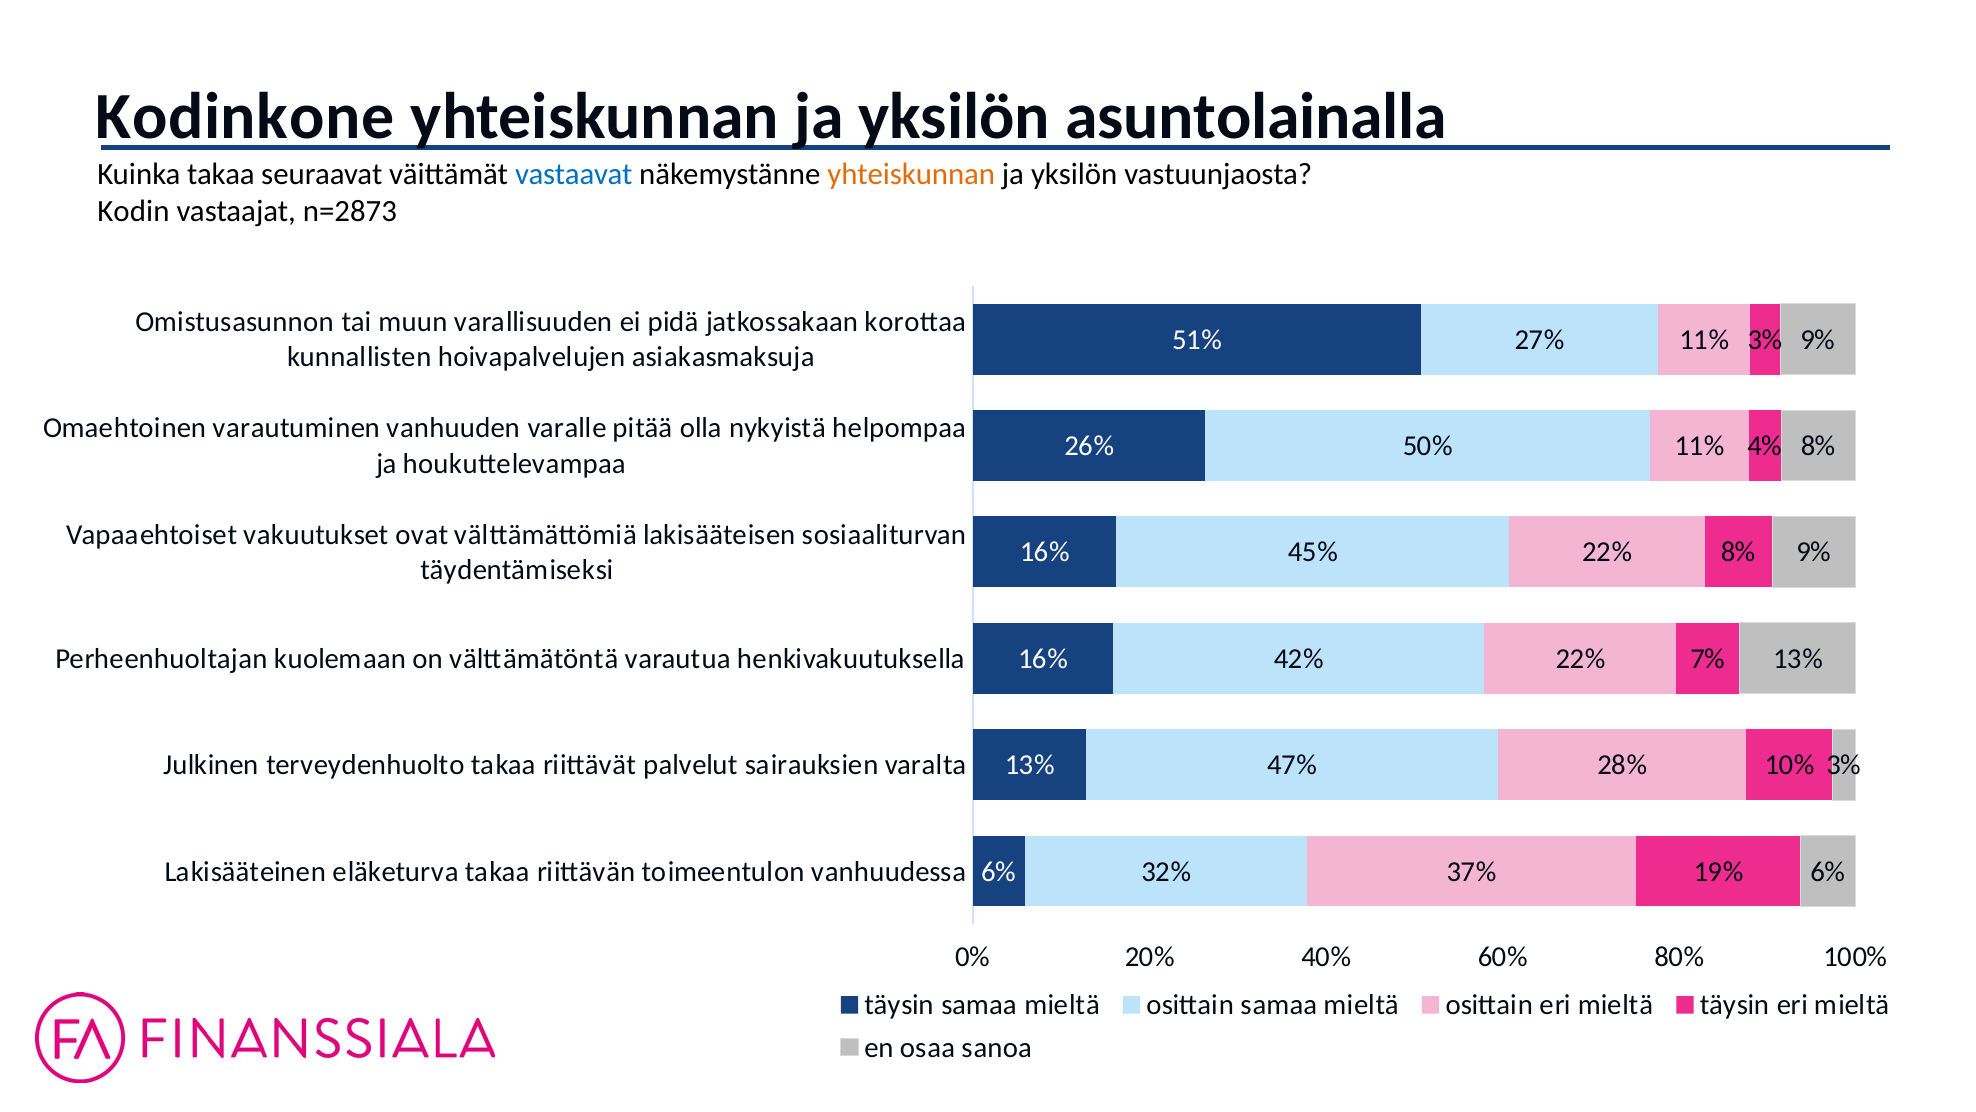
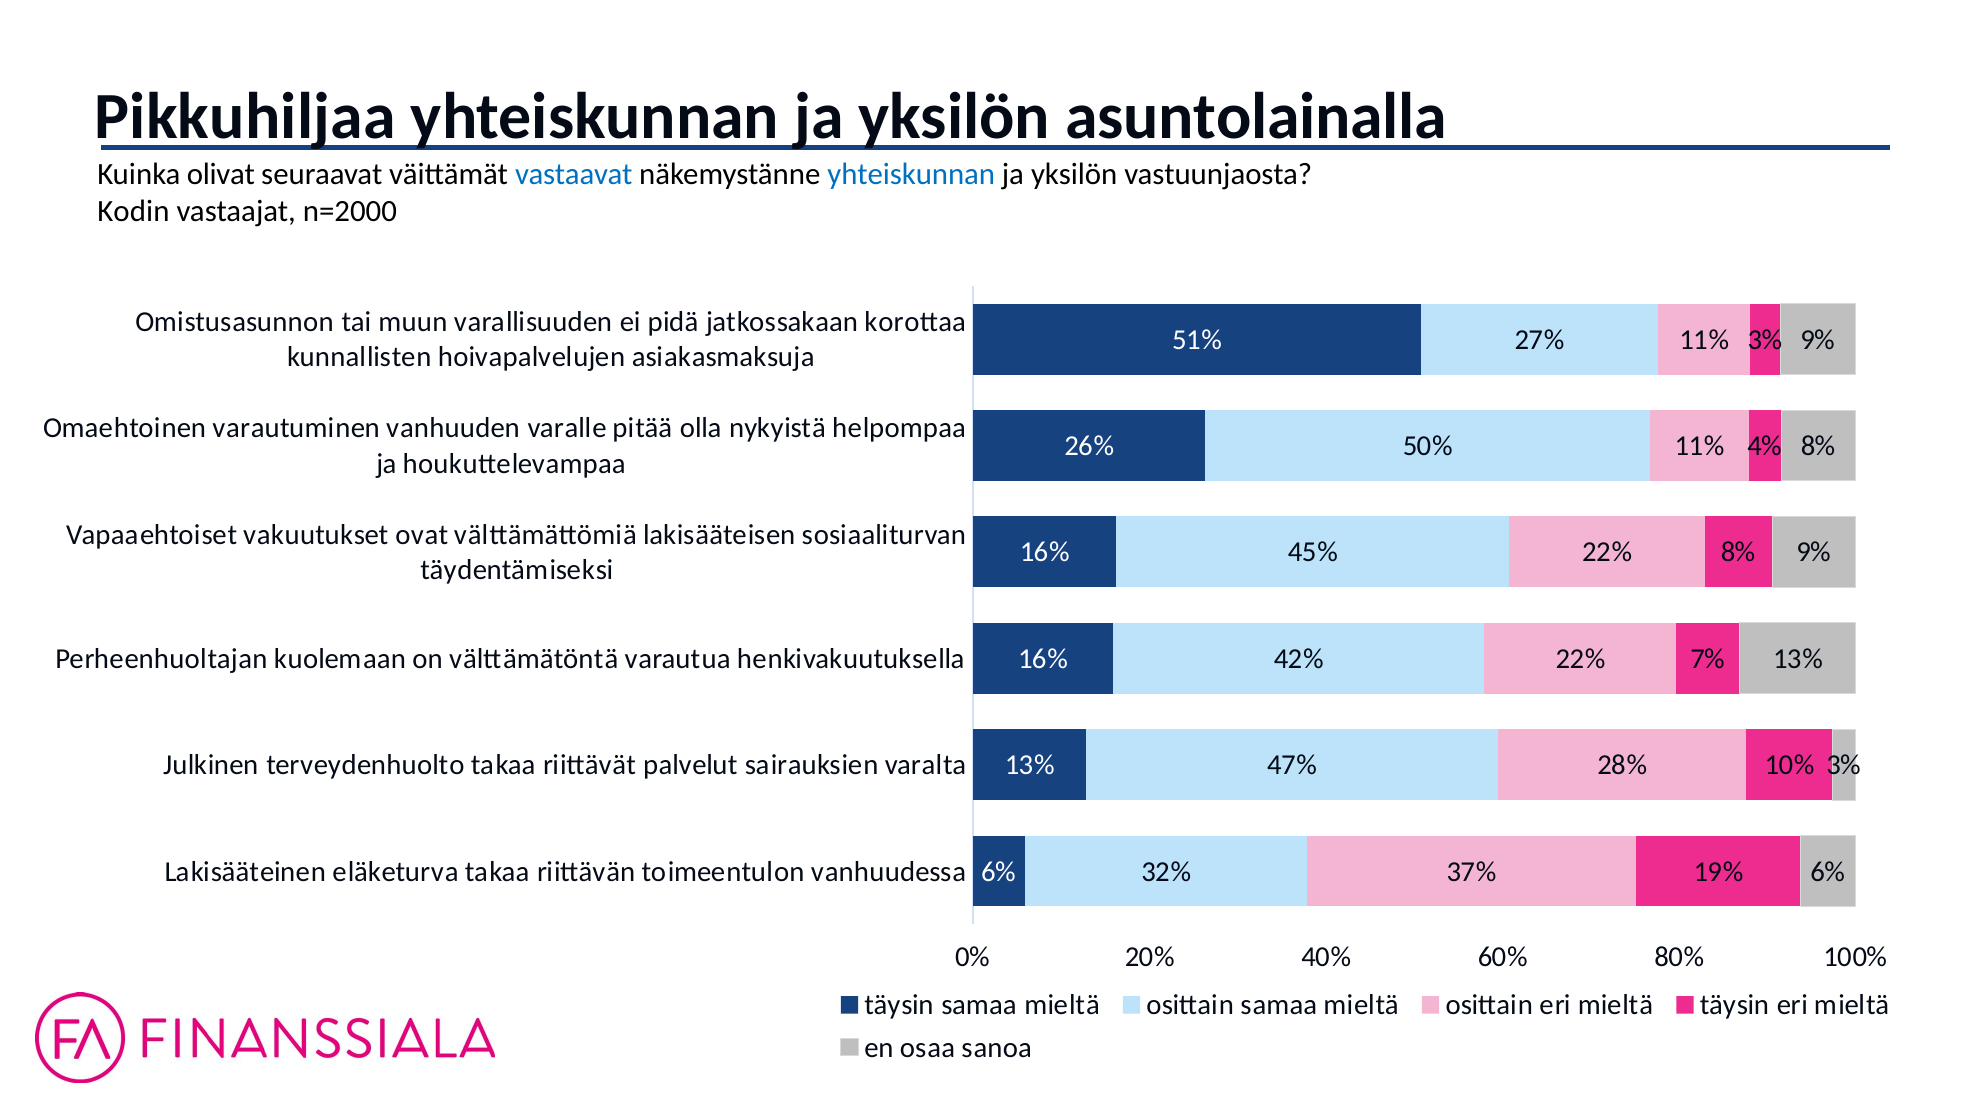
Kodinkone: Kodinkone -> Pikkuhiljaa
Kuinka takaa: takaa -> olivat
yhteiskunnan at (911, 174) colour: orange -> blue
n=2873: n=2873 -> n=2000
